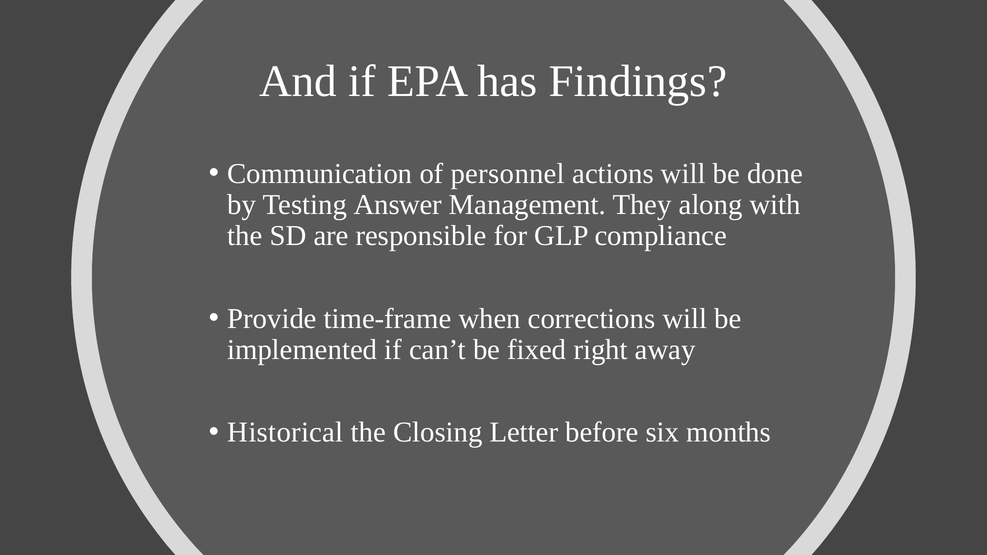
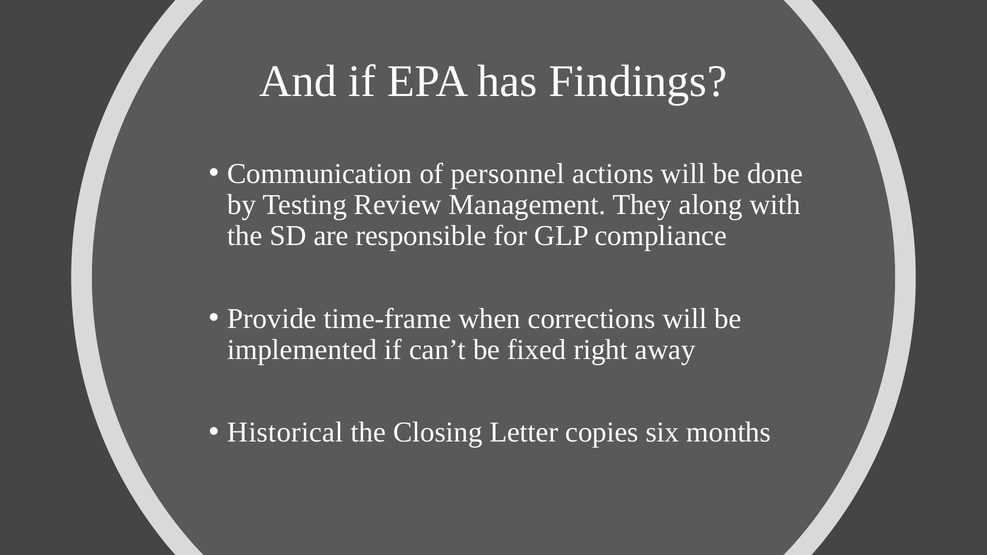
Answer: Answer -> Review
before: before -> copies
